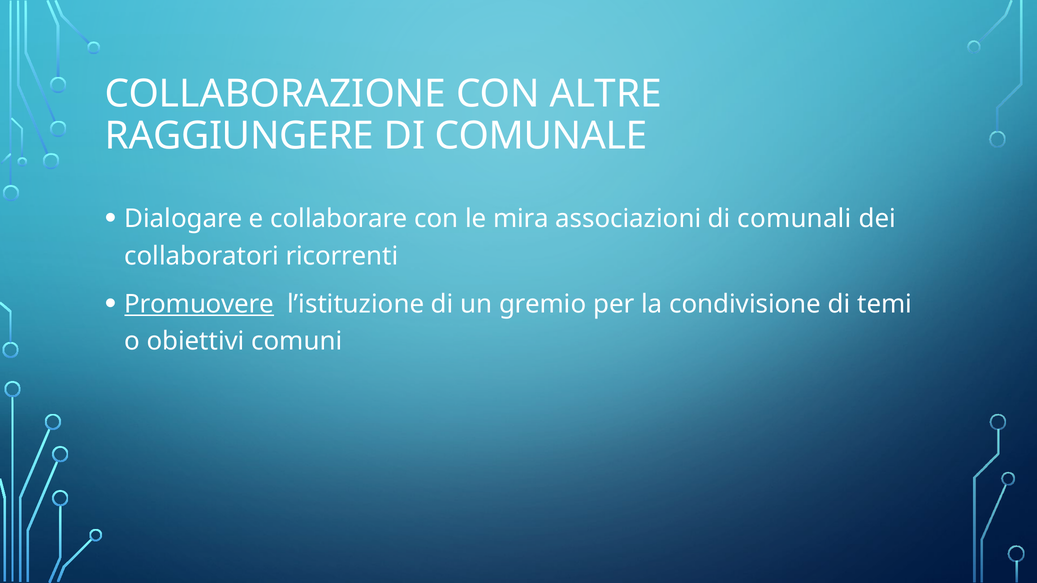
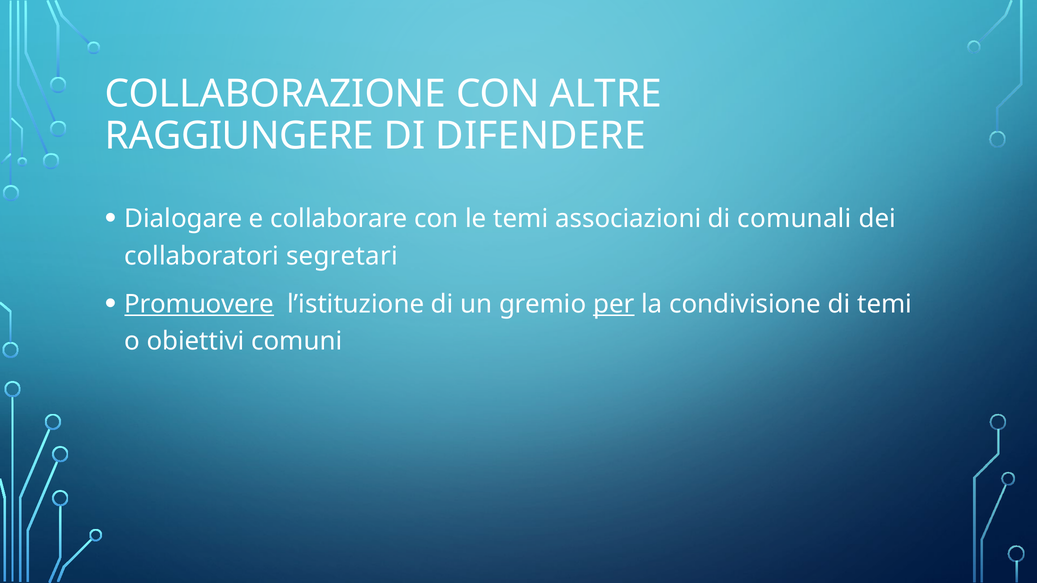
COMUNALE: COMUNALE -> DIFENDERE
le mira: mira -> temi
ricorrenti: ricorrenti -> segretari
per underline: none -> present
